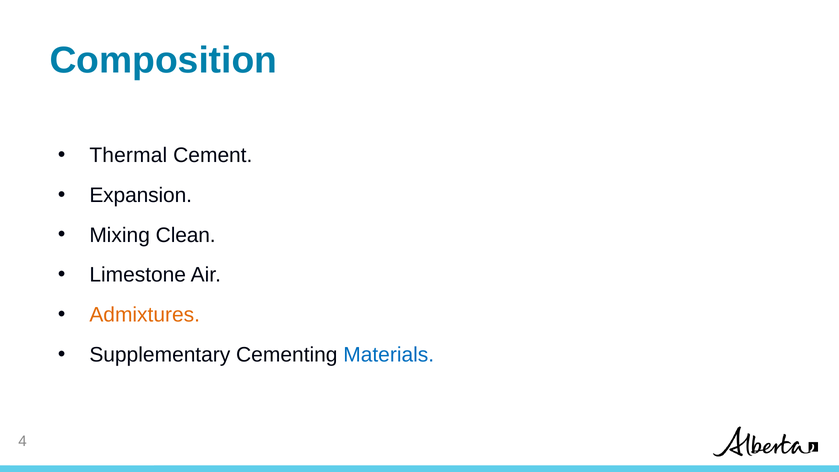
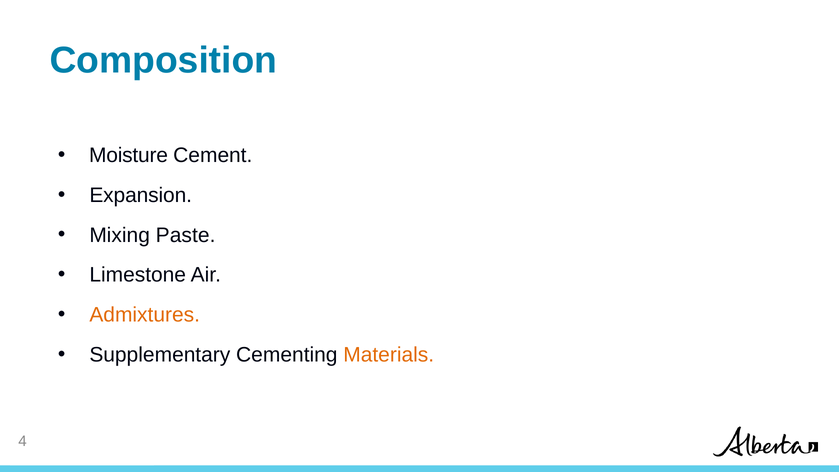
Thermal: Thermal -> Moisture
Clean: Clean -> Paste
Materials colour: blue -> orange
